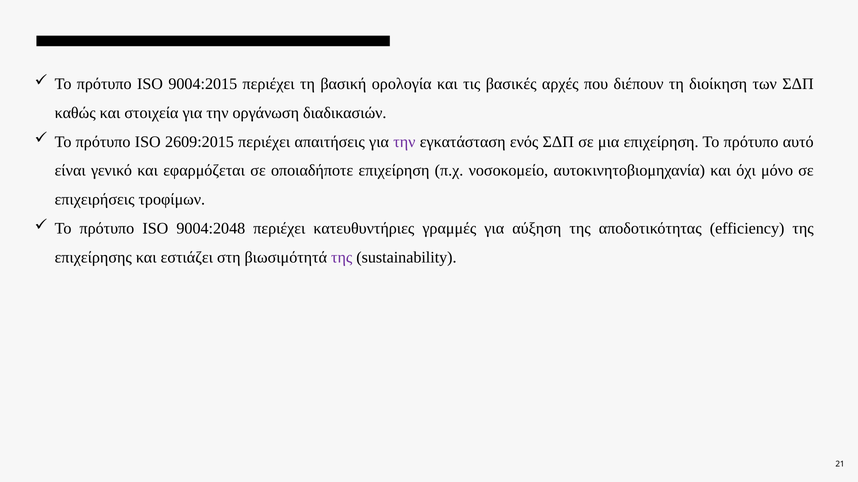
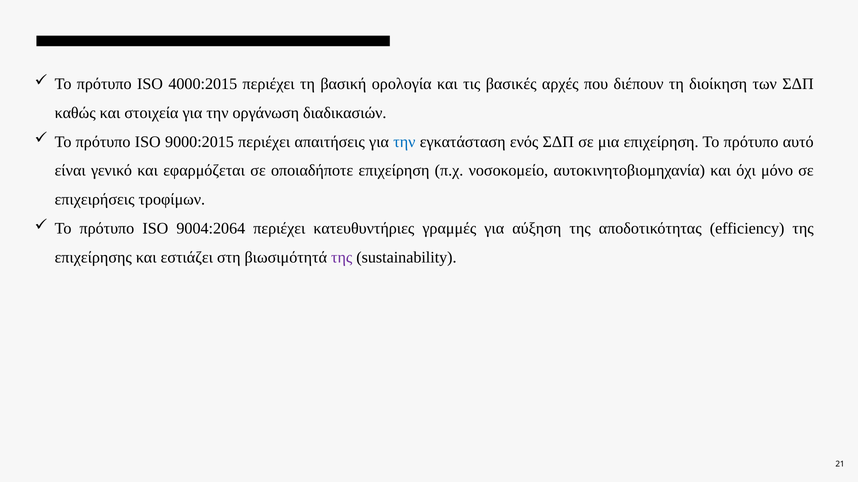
9004:2015: 9004:2015 -> 4000:2015
2609:2015: 2609:2015 -> 9000:2015
την at (404, 142) colour: purple -> blue
9004:2048: 9004:2048 -> 9004:2064
